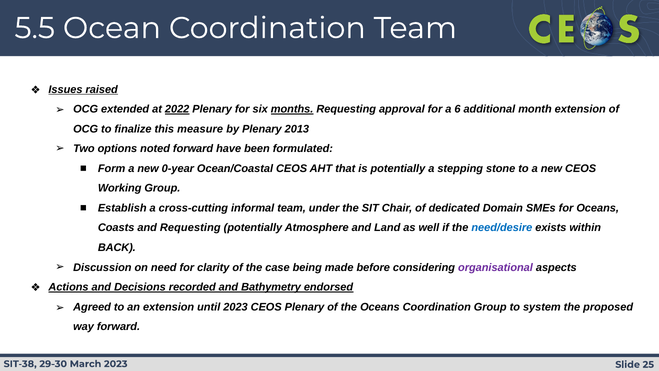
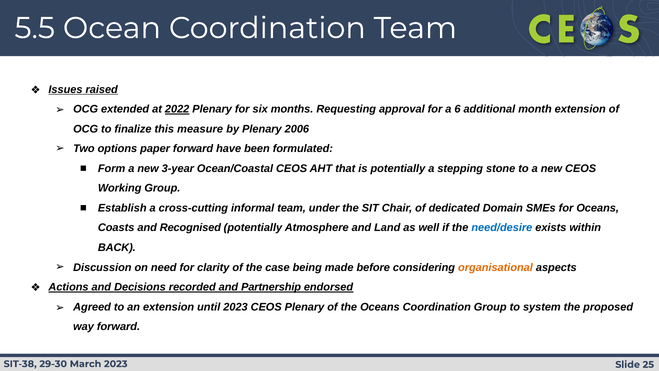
months underline: present -> none
2013: 2013 -> 2006
noted: noted -> paper
0-year: 0-year -> 3-year
and Requesting: Requesting -> Recognised
organisational colour: purple -> orange
Bathymetry: Bathymetry -> Partnership
